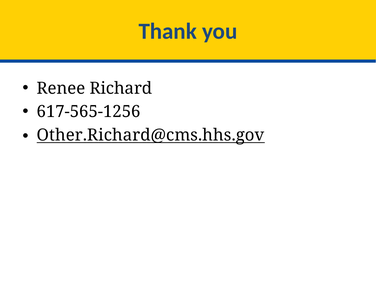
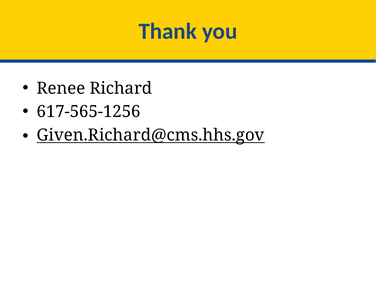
Other.Richard@cms.hhs.gov: Other.Richard@cms.hhs.gov -> Given.Richard@cms.hhs.gov
